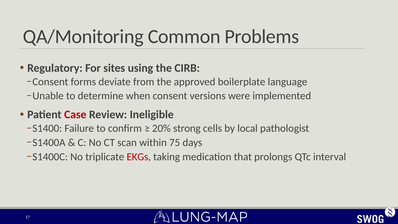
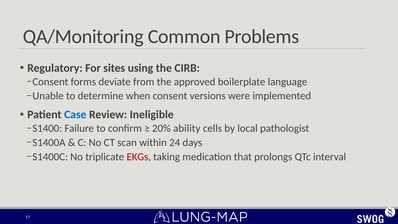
Case colour: red -> blue
strong: strong -> ability
75: 75 -> 24
